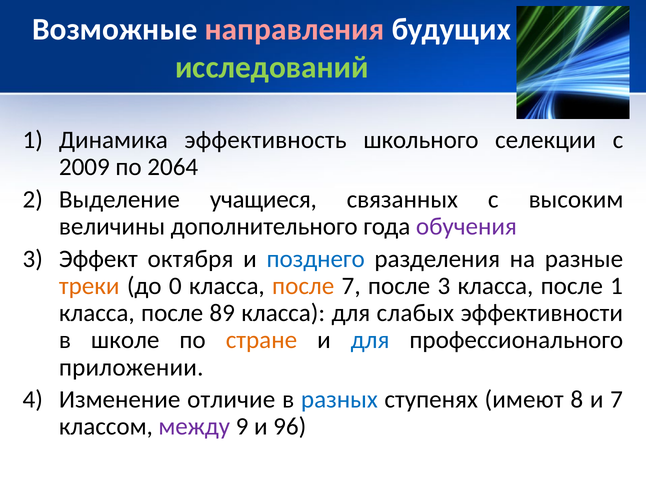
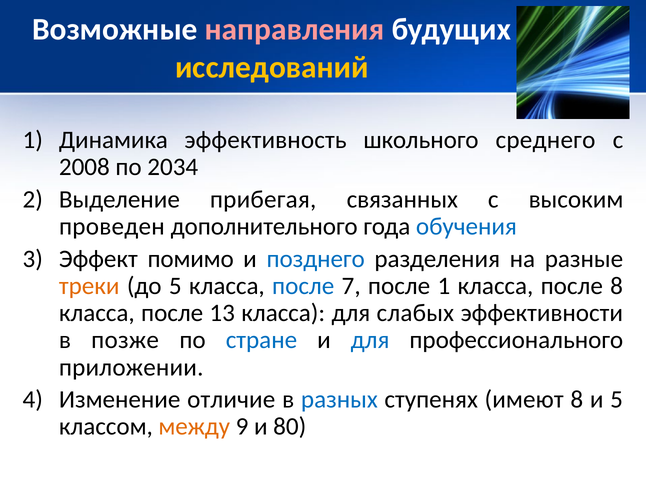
исследований colour: light green -> yellow
селекции: селекции -> среднего
2009: 2009 -> 2008
2064: 2064 -> 2034
учащиеся: учащиеся -> прибегая
величины: величины -> проведен
обучения colour: purple -> blue
октября: октября -> помимо
до 0: 0 -> 5
после at (303, 286) colour: orange -> blue
после 3: 3 -> 1
после 1: 1 -> 8
89: 89 -> 13
школе: школе -> позже
стране colour: orange -> blue
и 7: 7 -> 5
между colour: purple -> orange
96: 96 -> 80
